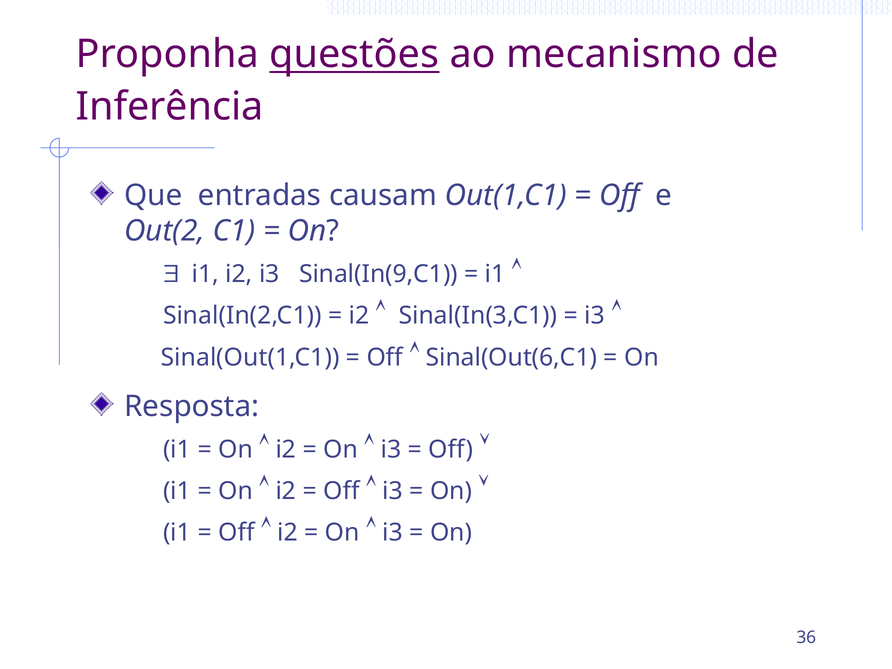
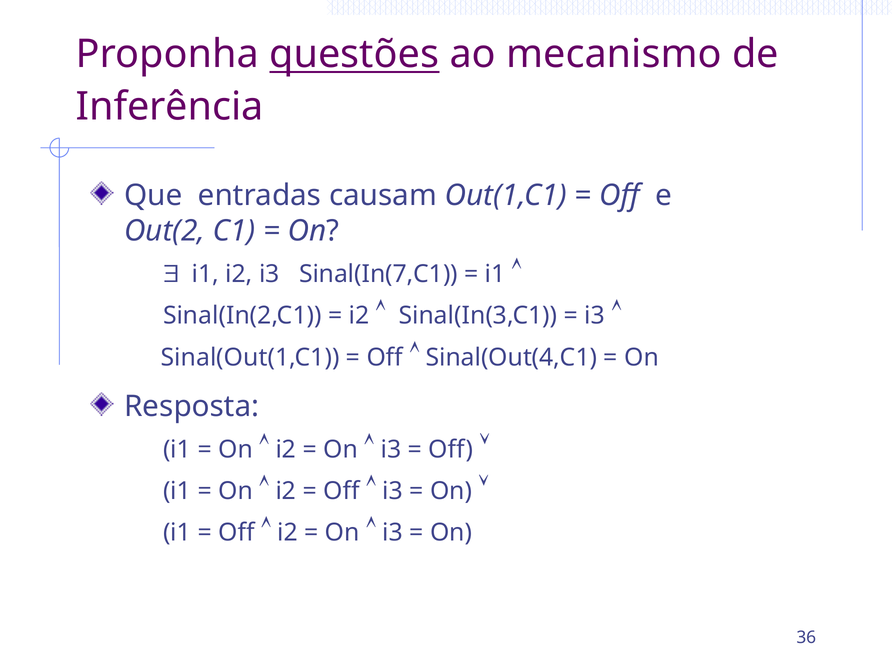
Sinal(In(9,C1: Sinal(In(9,C1 -> Sinal(In(7,C1
Sinal(Out(6,C1: Sinal(Out(6,C1 -> Sinal(Out(4,C1
